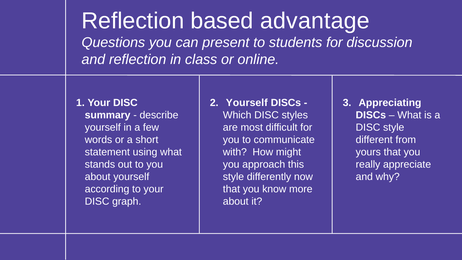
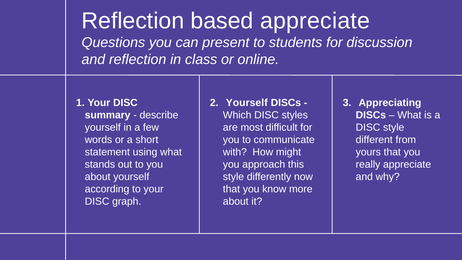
based advantage: advantage -> appreciate
